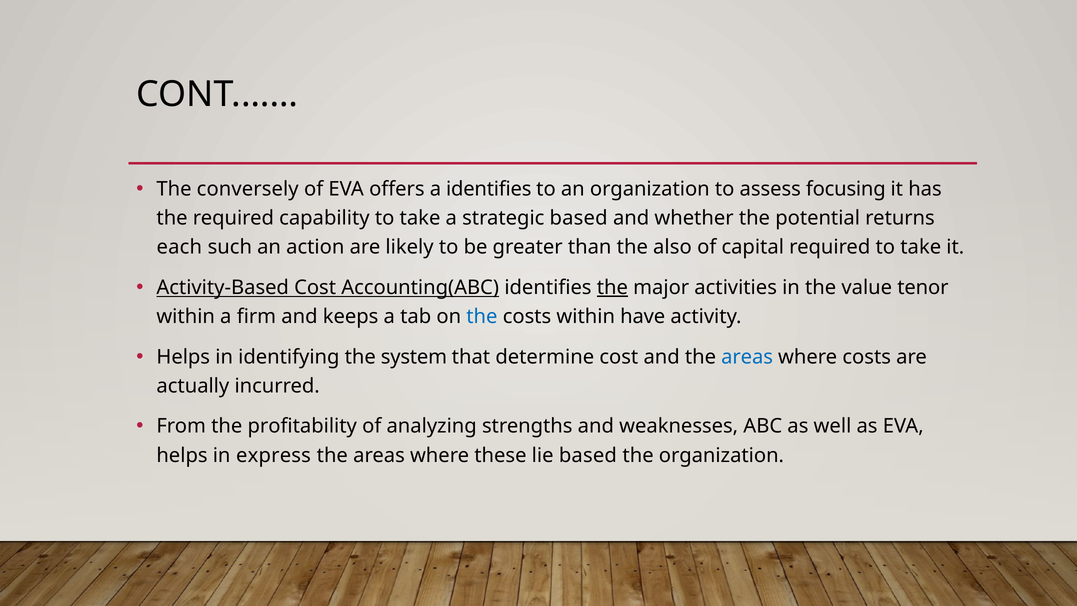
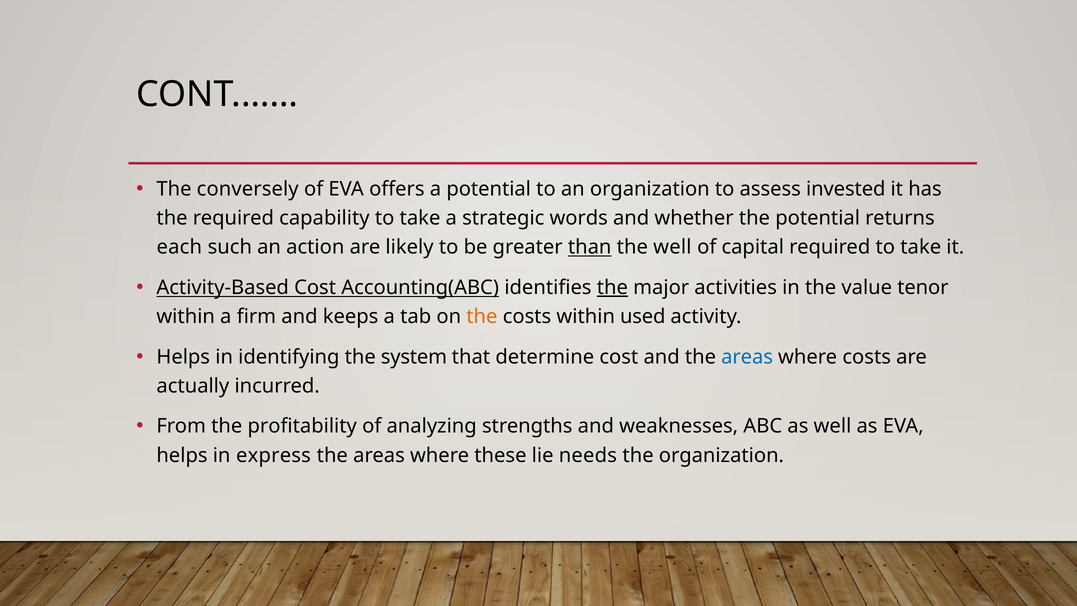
a identifies: identifies -> potential
focusing: focusing -> invested
strategic based: based -> words
than underline: none -> present
the also: also -> well
the at (482, 317) colour: blue -> orange
have: have -> used
lie based: based -> needs
